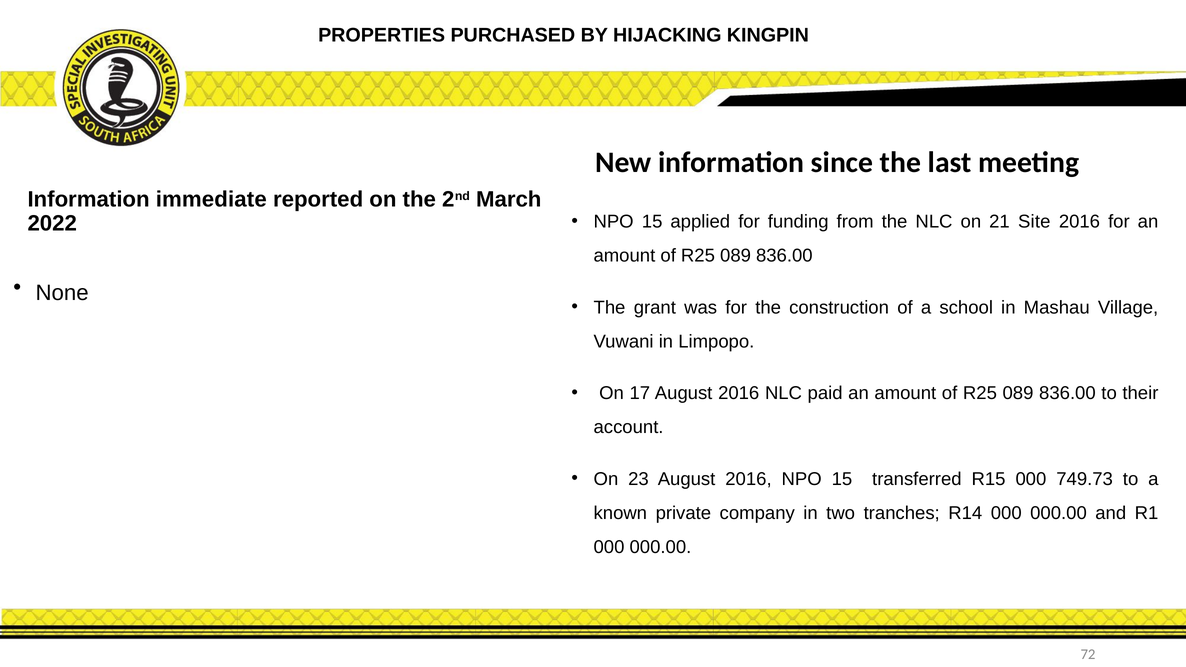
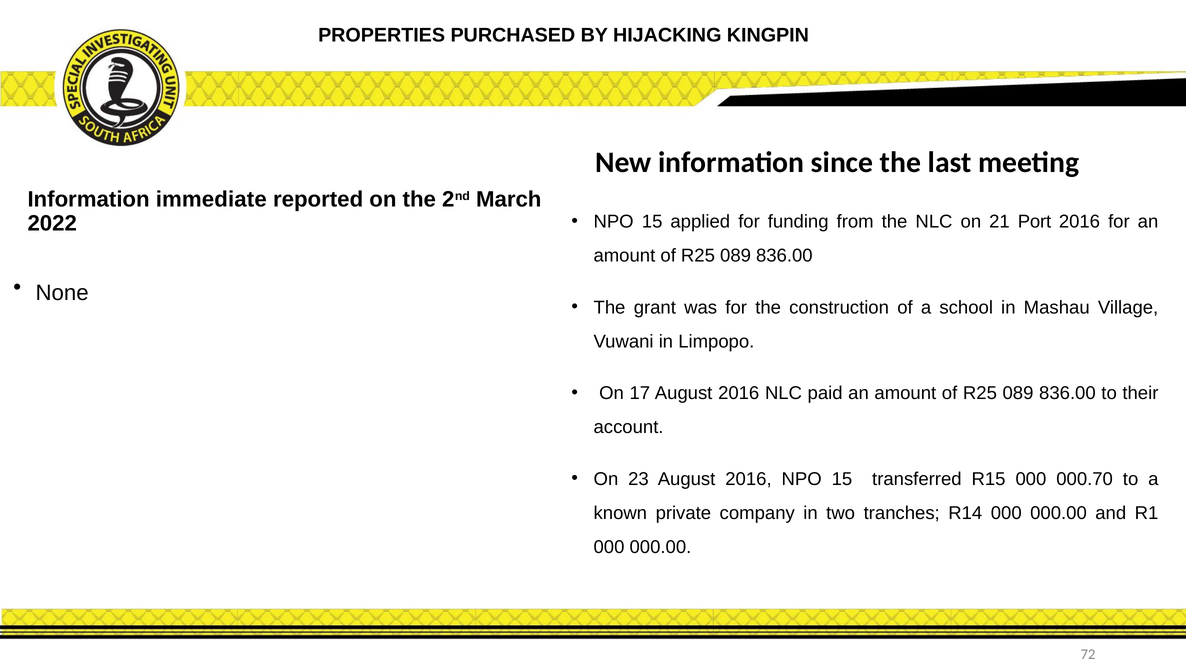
Site: Site -> Port
749.73: 749.73 -> 000.70
